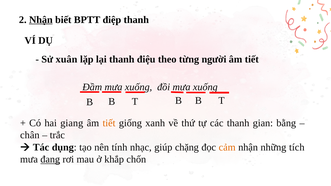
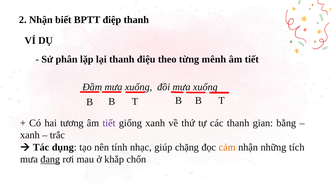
Nhận at (41, 20) underline: present -> none
xuân: xuân -> phân
người: người -> mênh
giang: giang -> tương
tiết at (109, 123) colour: orange -> purple
chân at (30, 135): chân -> xanh
